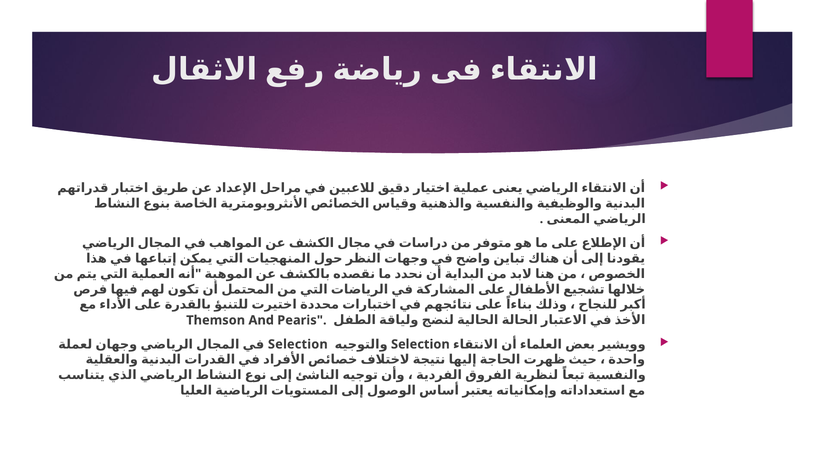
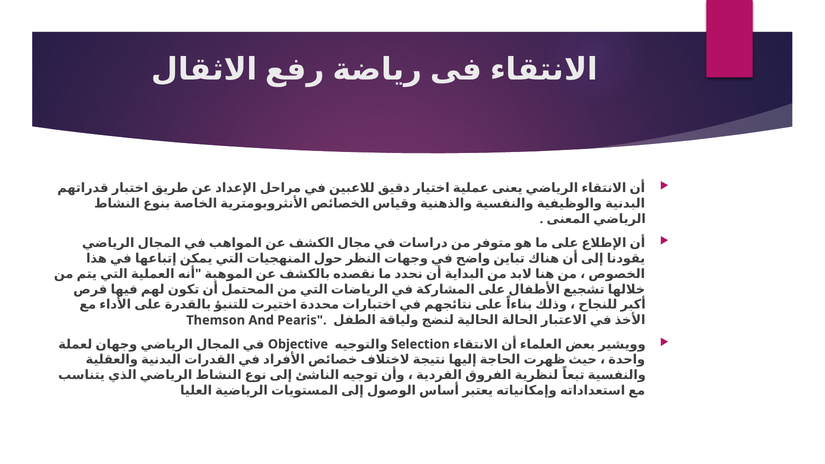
Selection at (298, 344): Selection -> Objective
